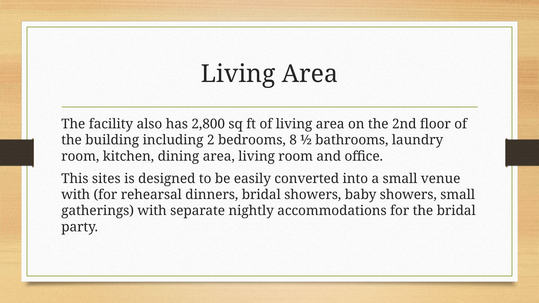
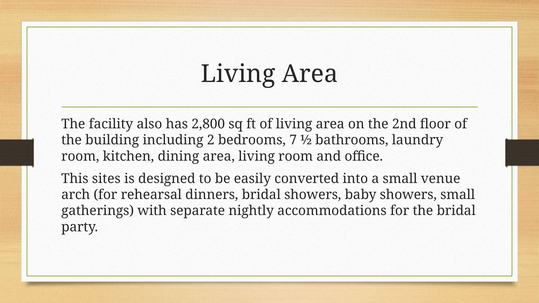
8: 8 -> 7
with at (76, 195): with -> arch
